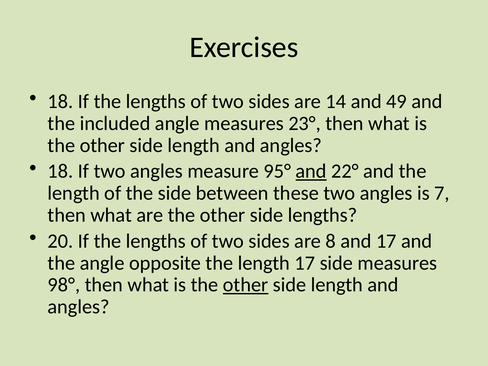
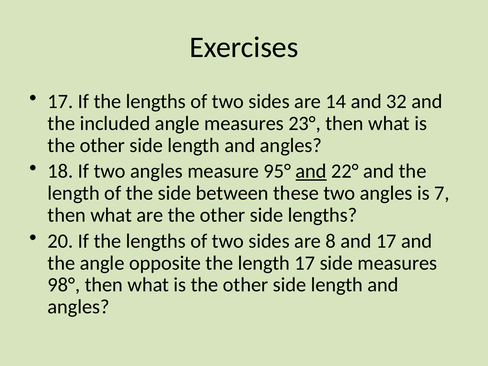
18 at (60, 101): 18 -> 17
49: 49 -> 32
other at (246, 285) underline: present -> none
